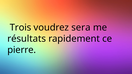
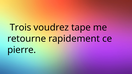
sera: sera -> tape
résultats: résultats -> retourne
